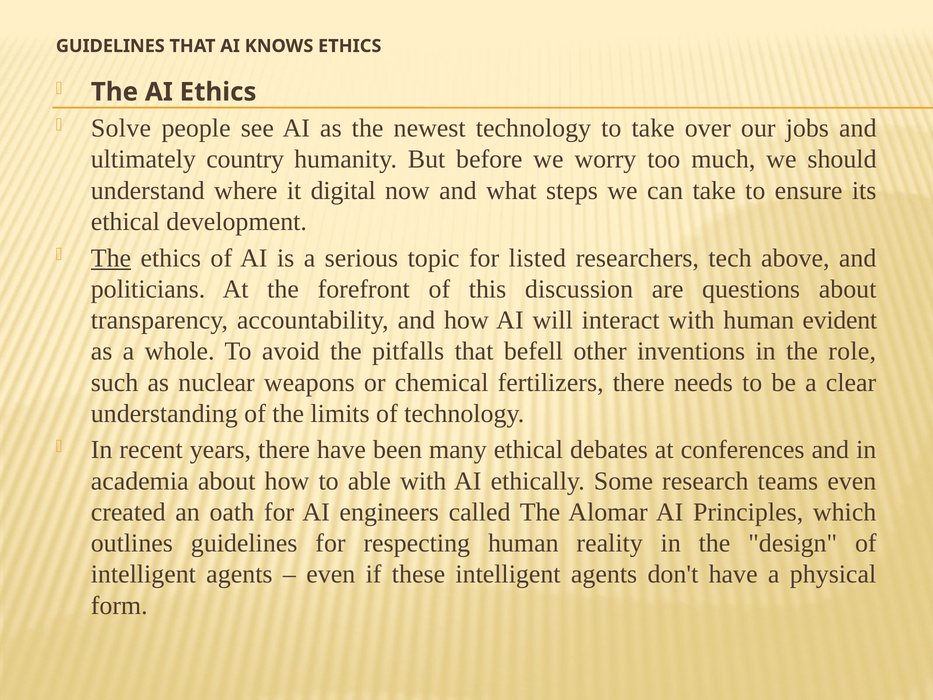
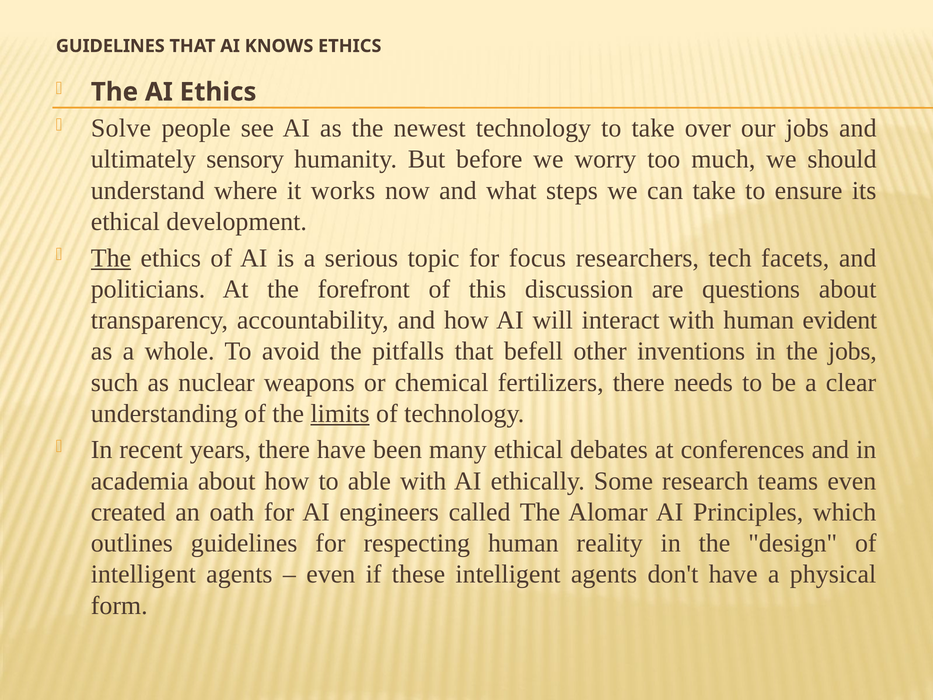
country: country -> sensory
digital: digital -> works
listed: listed -> focus
above: above -> facets
the role: role -> jobs
limits underline: none -> present
